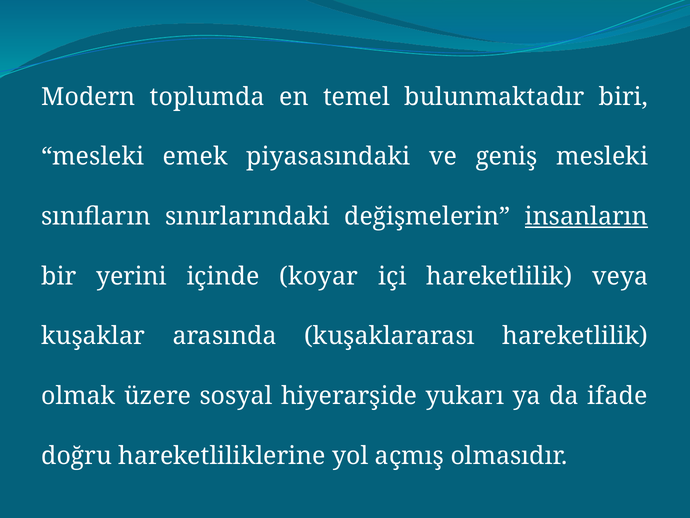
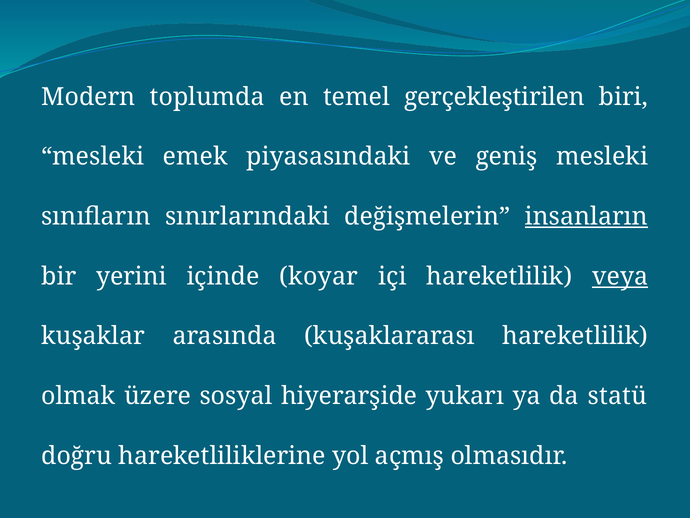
bulunmaktadır: bulunmaktadır -> gerçekleştirilen
veya underline: none -> present
ifade: ifade -> statü
